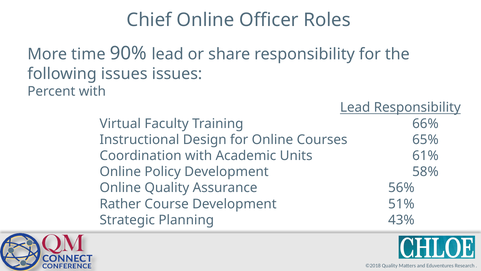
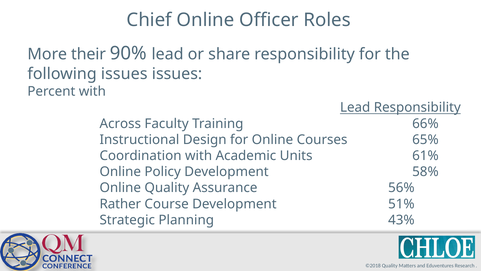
time: time -> their
Virtual: Virtual -> Across
